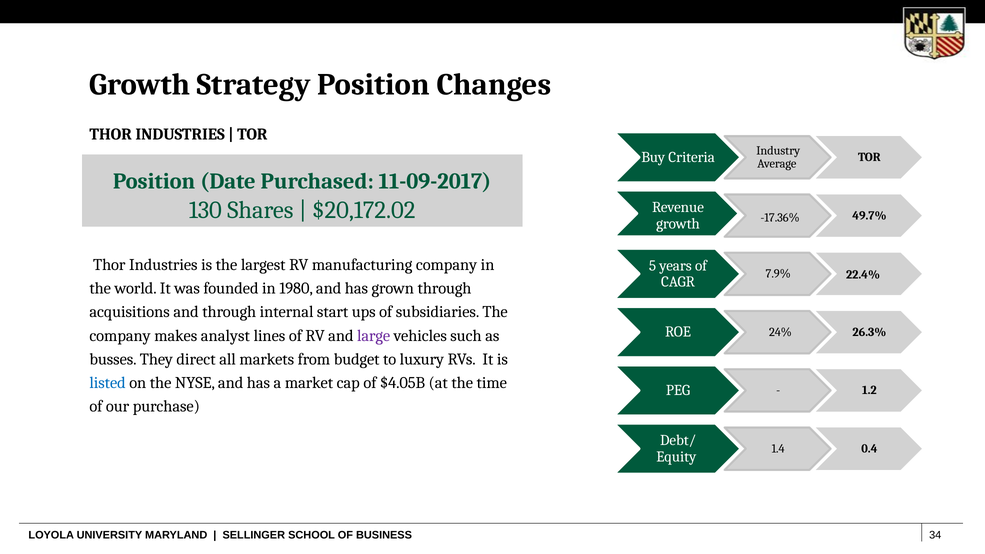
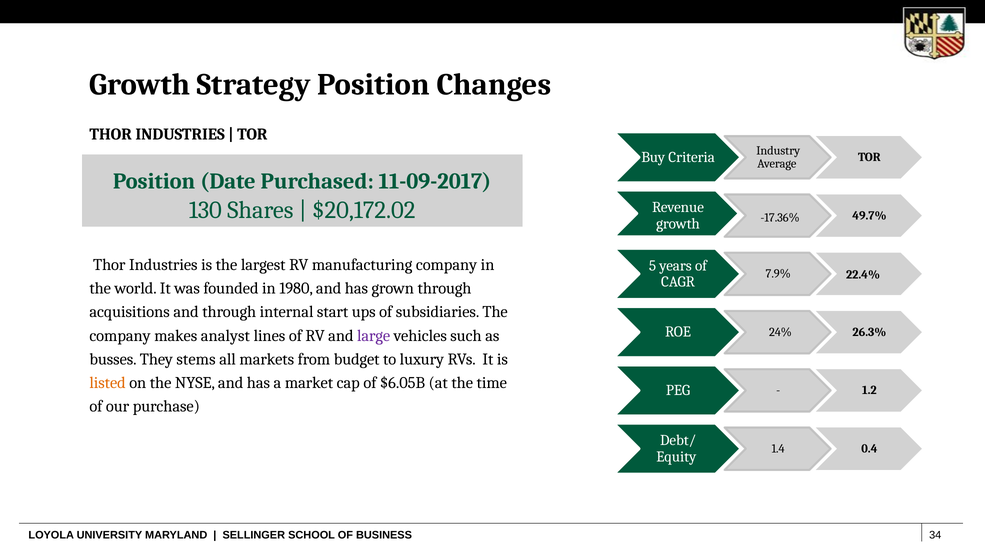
direct: direct -> stems
listed colour: blue -> orange
$4.05B: $4.05B -> $6.05B
